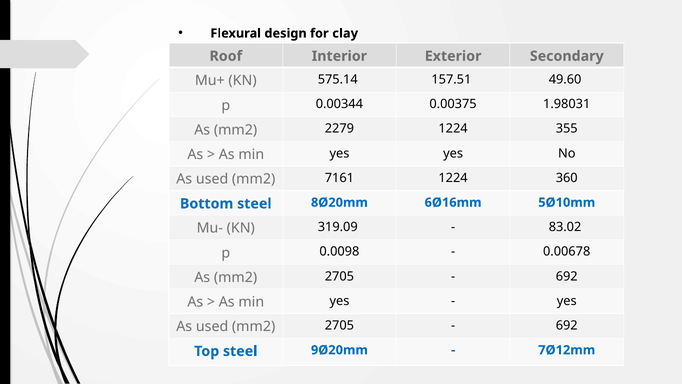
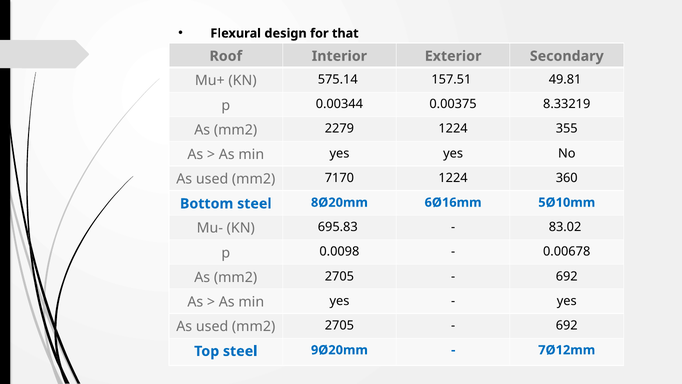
clay: clay -> that
49.60: 49.60 -> 49.81
1.98031: 1.98031 -> 8.33219
7161: 7161 -> 7170
319.09: 319.09 -> 695.83
